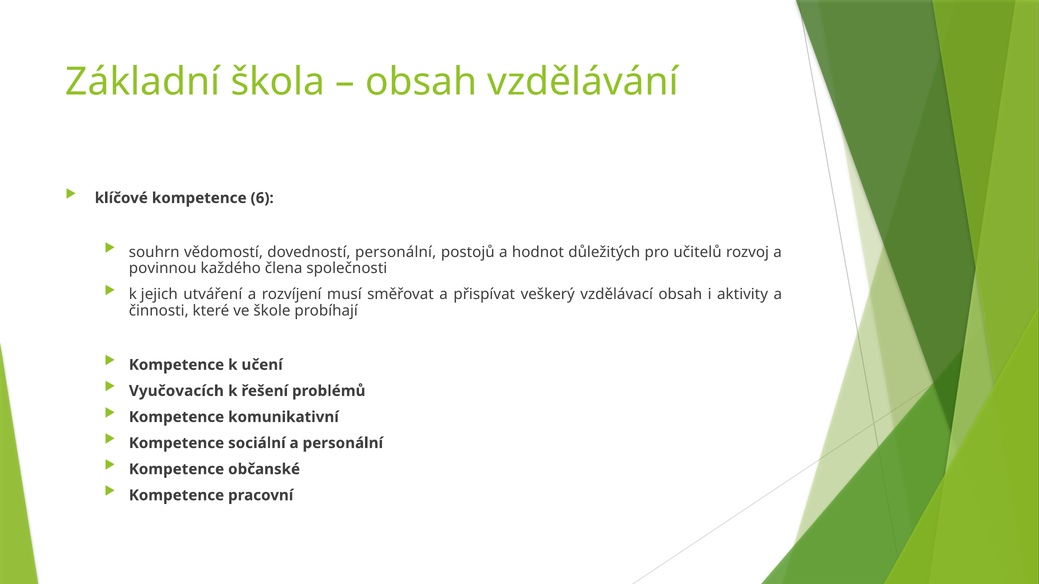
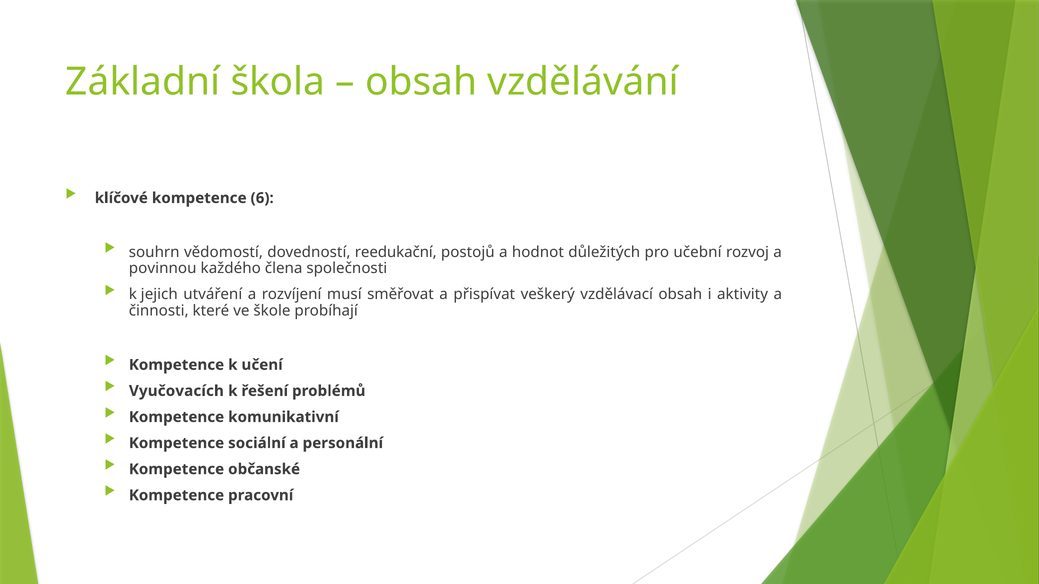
dovedností personální: personální -> reedukační
učitelů: učitelů -> učební
